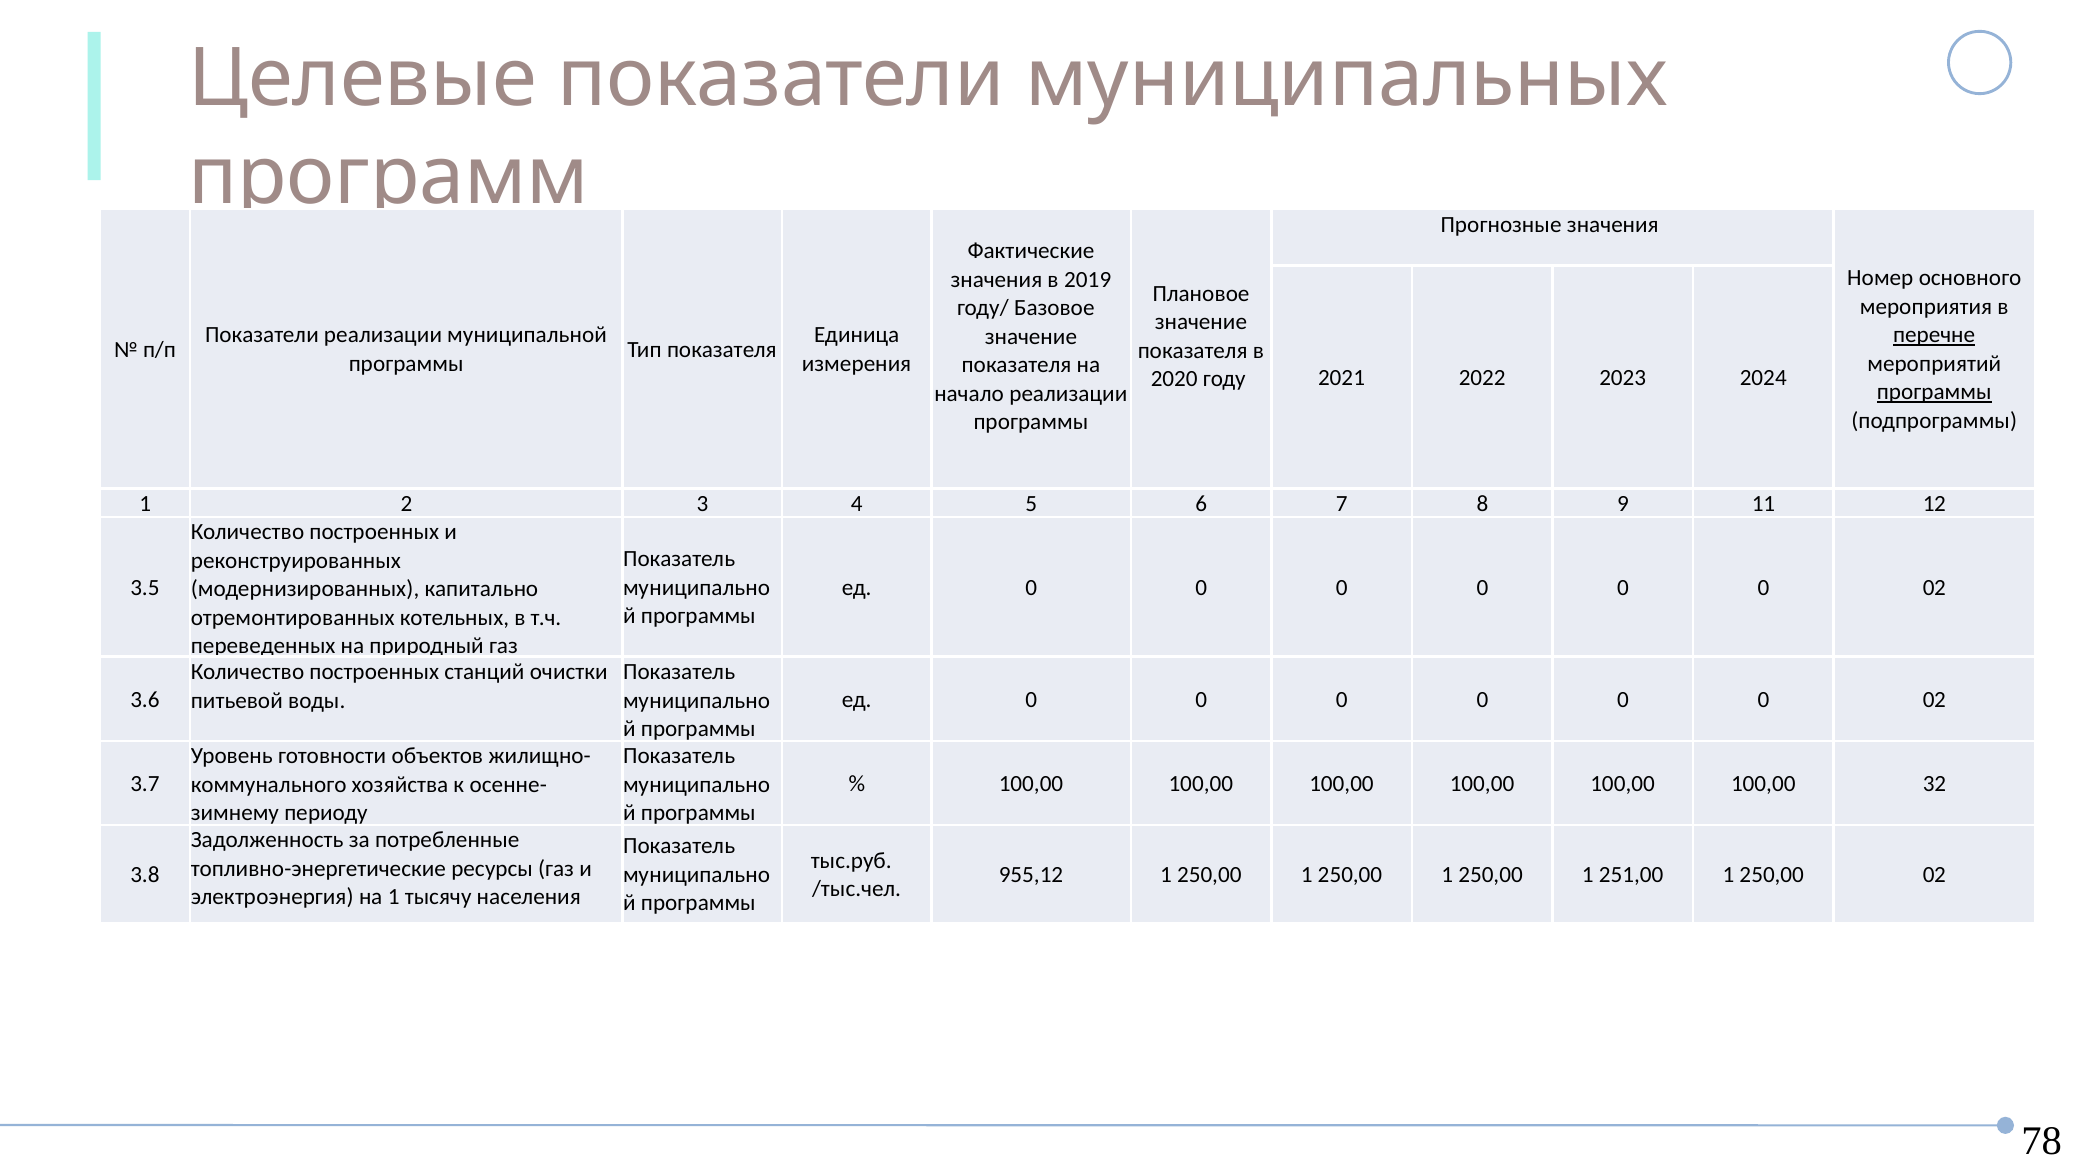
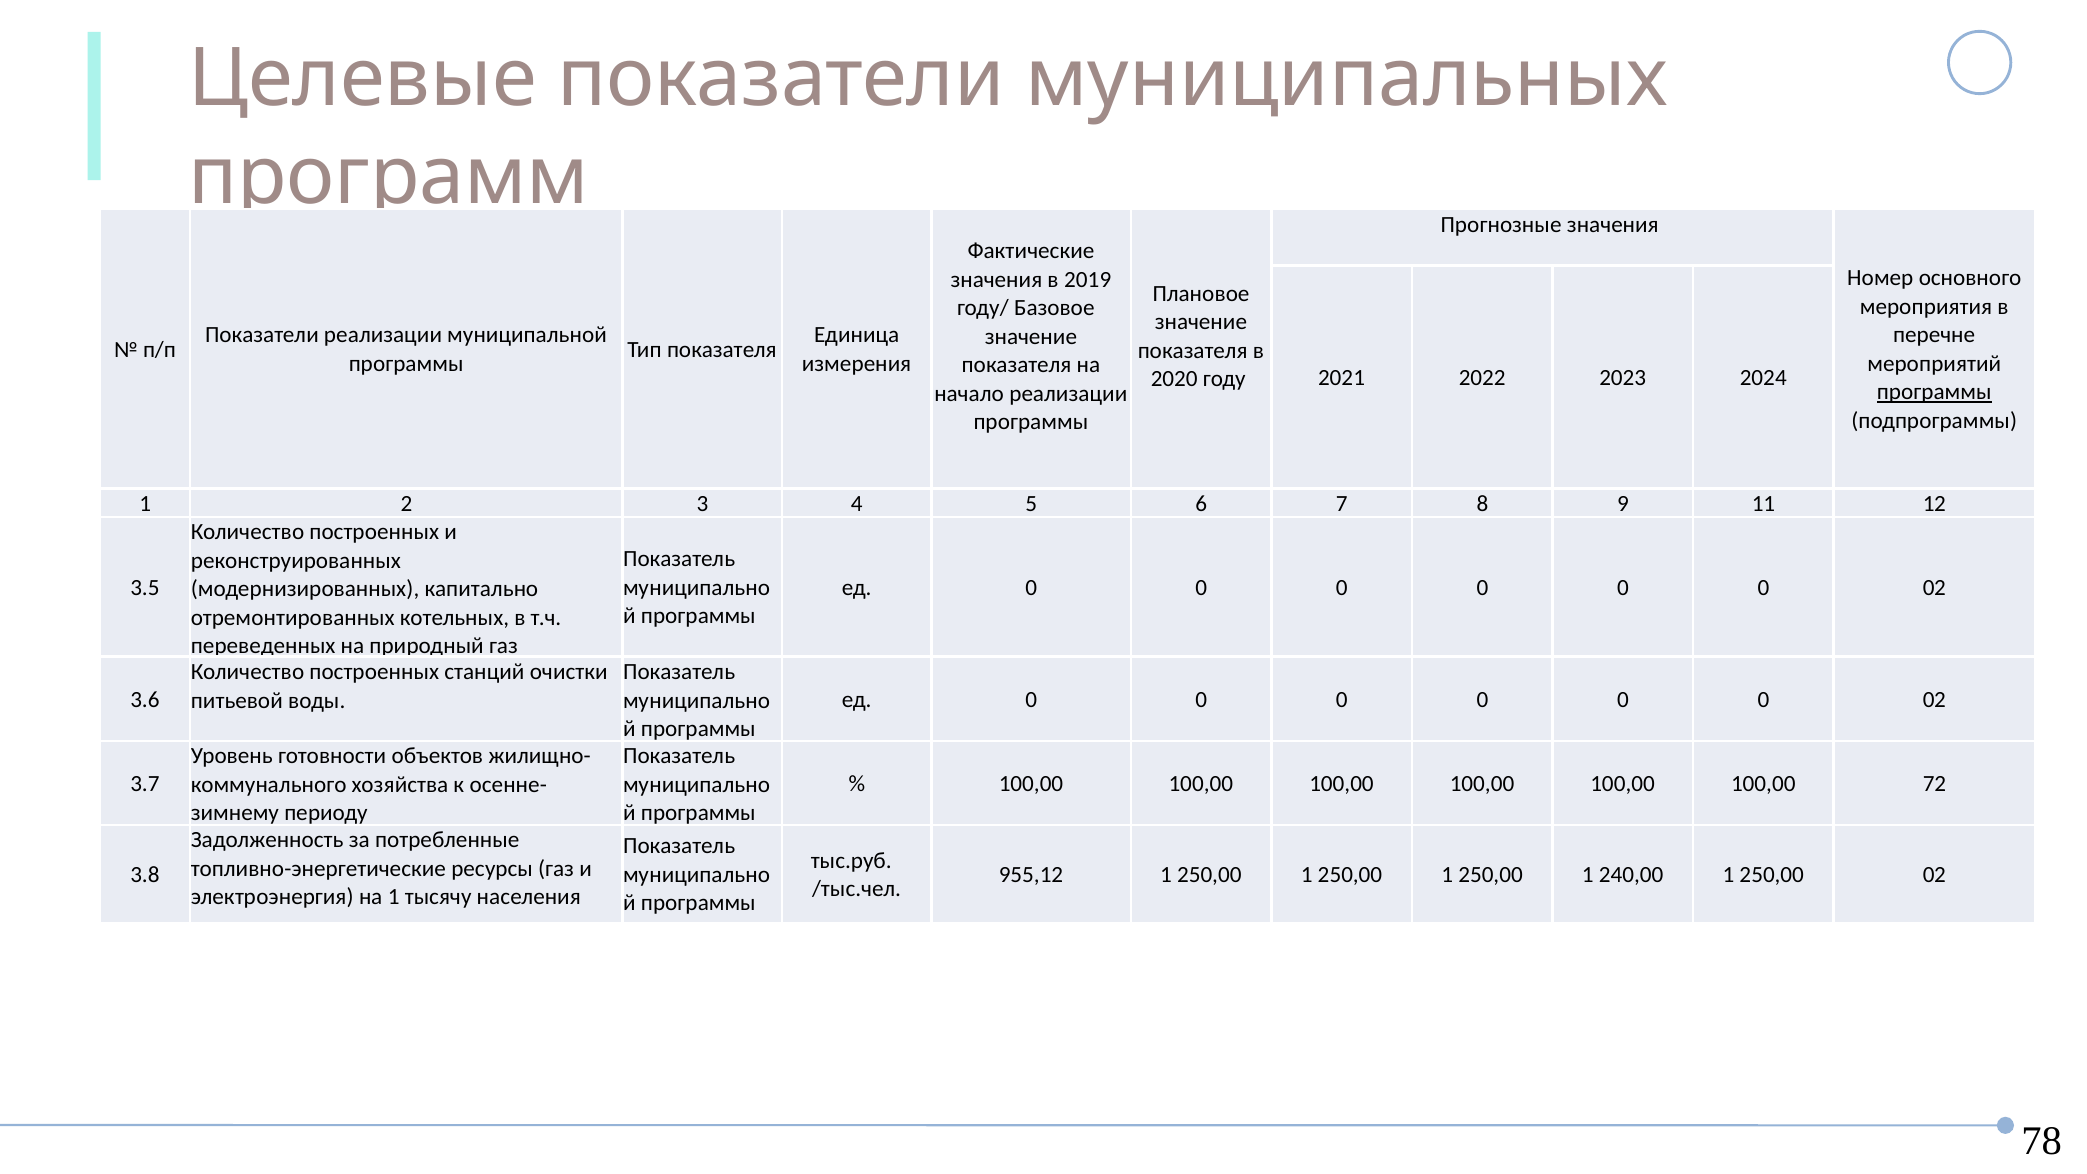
перечне underline: present -> none
32: 32 -> 72
251,00: 251,00 -> 240,00
